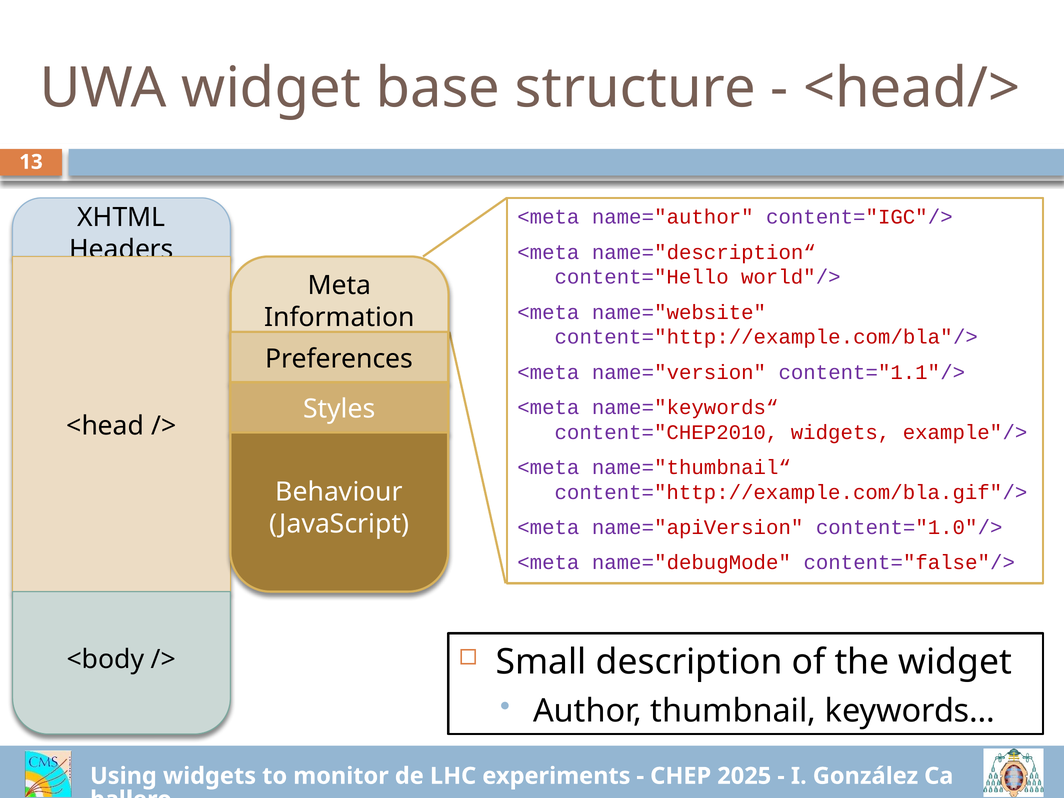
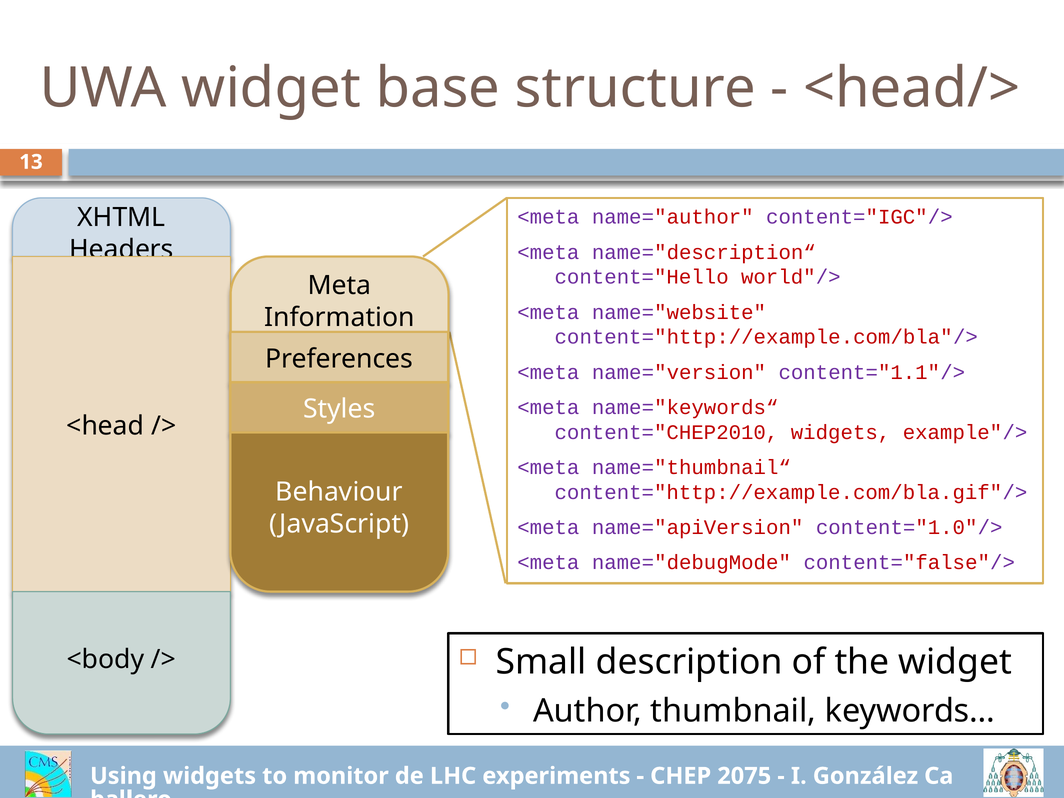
2025: 2025 -> 2075
